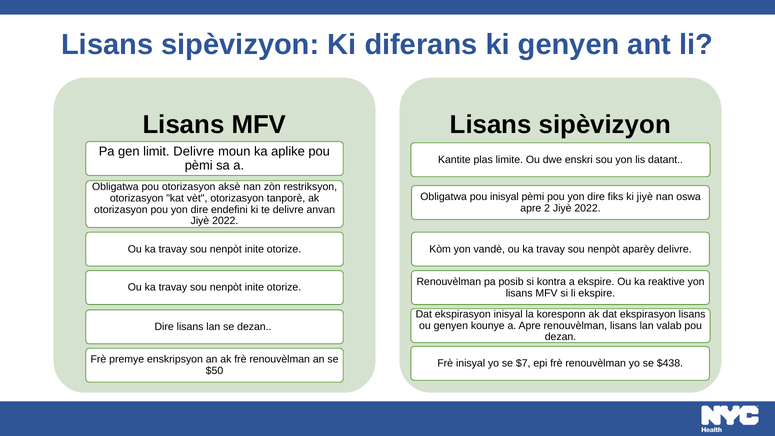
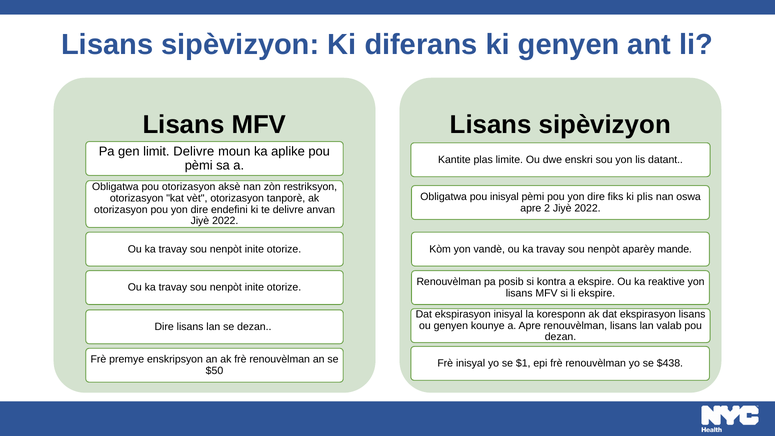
ki jiyè: jiyè -> plis
aparèy delivre: delivre -> mande
$7: $7 -> $1
